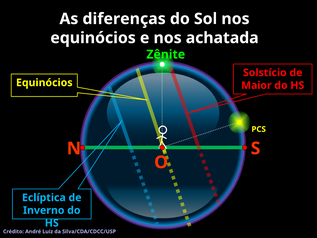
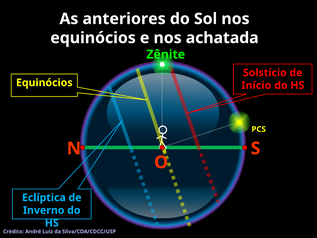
diferenças: diferenças -> anteriores
Maior: Maior -> Início
